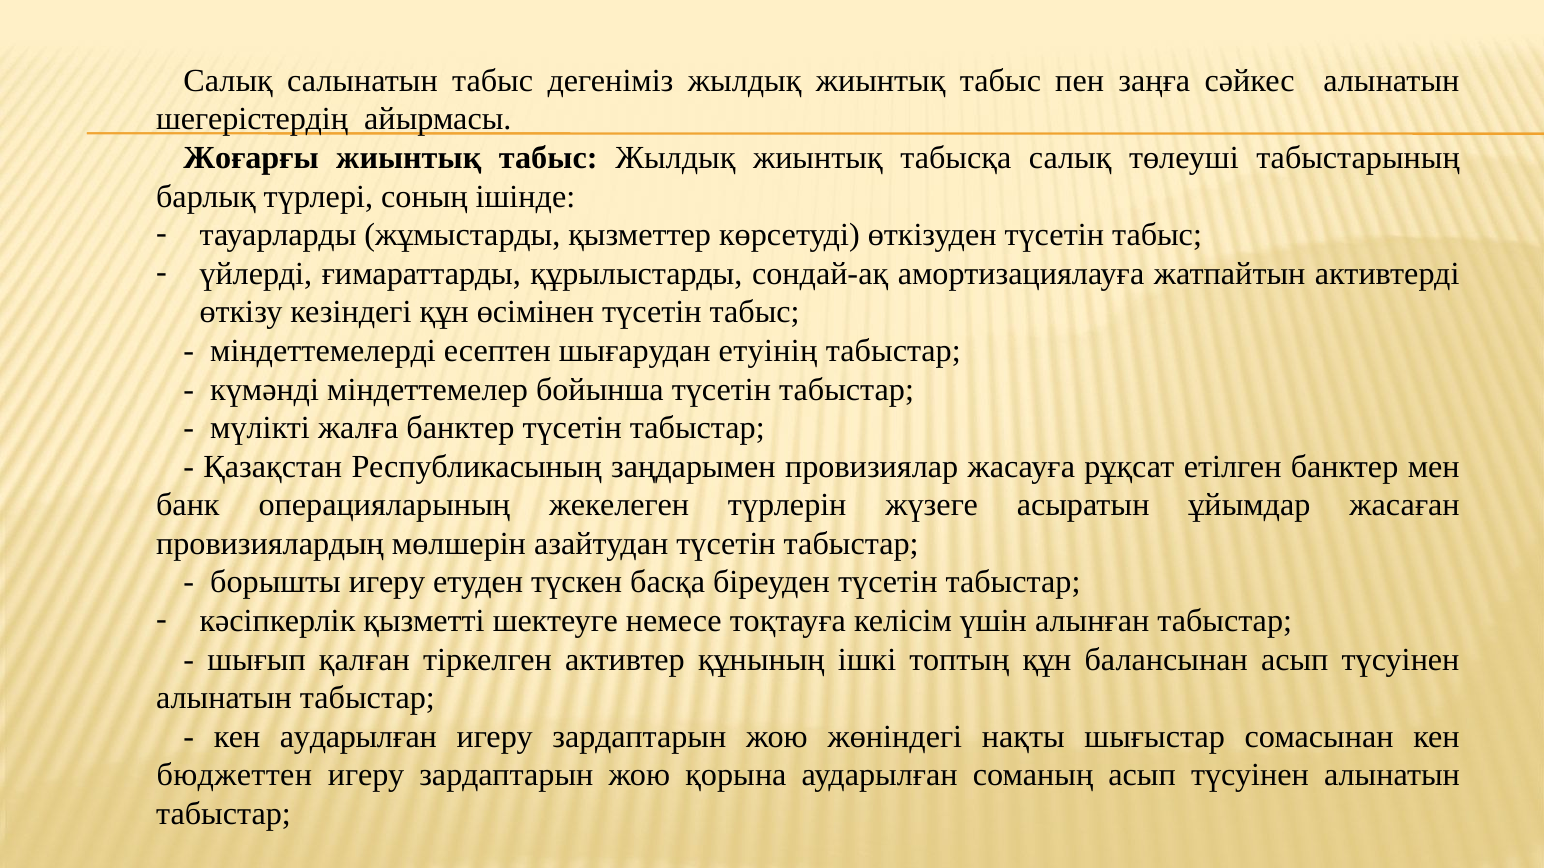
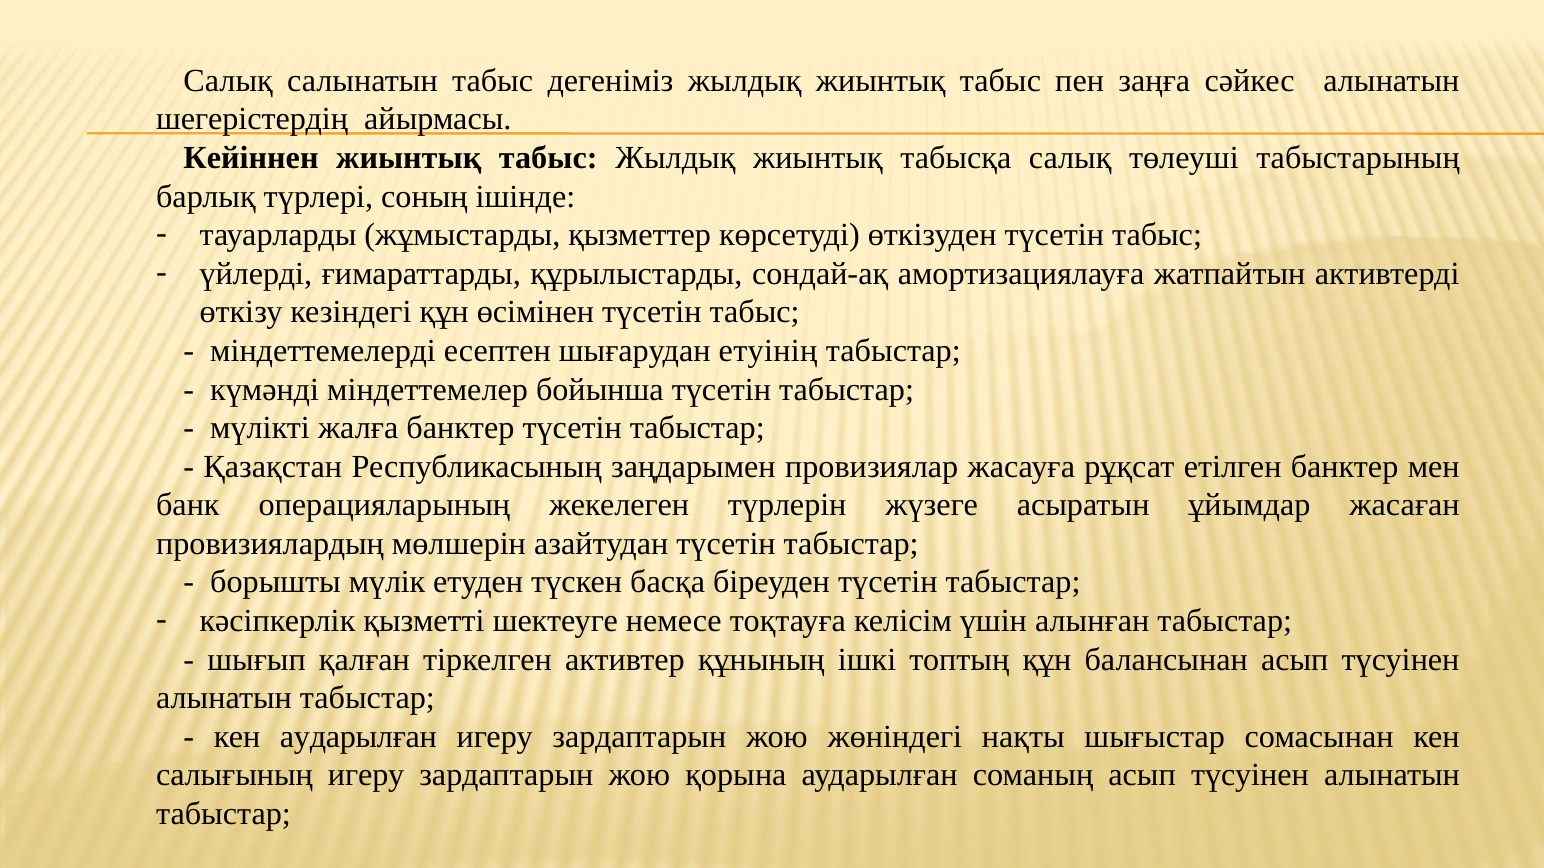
Жоғарғы: Жоғарғы -> Кейіннен
борышты игеру: игеру -> мүлік
бюджеттен: бюджеттен -> салығының
